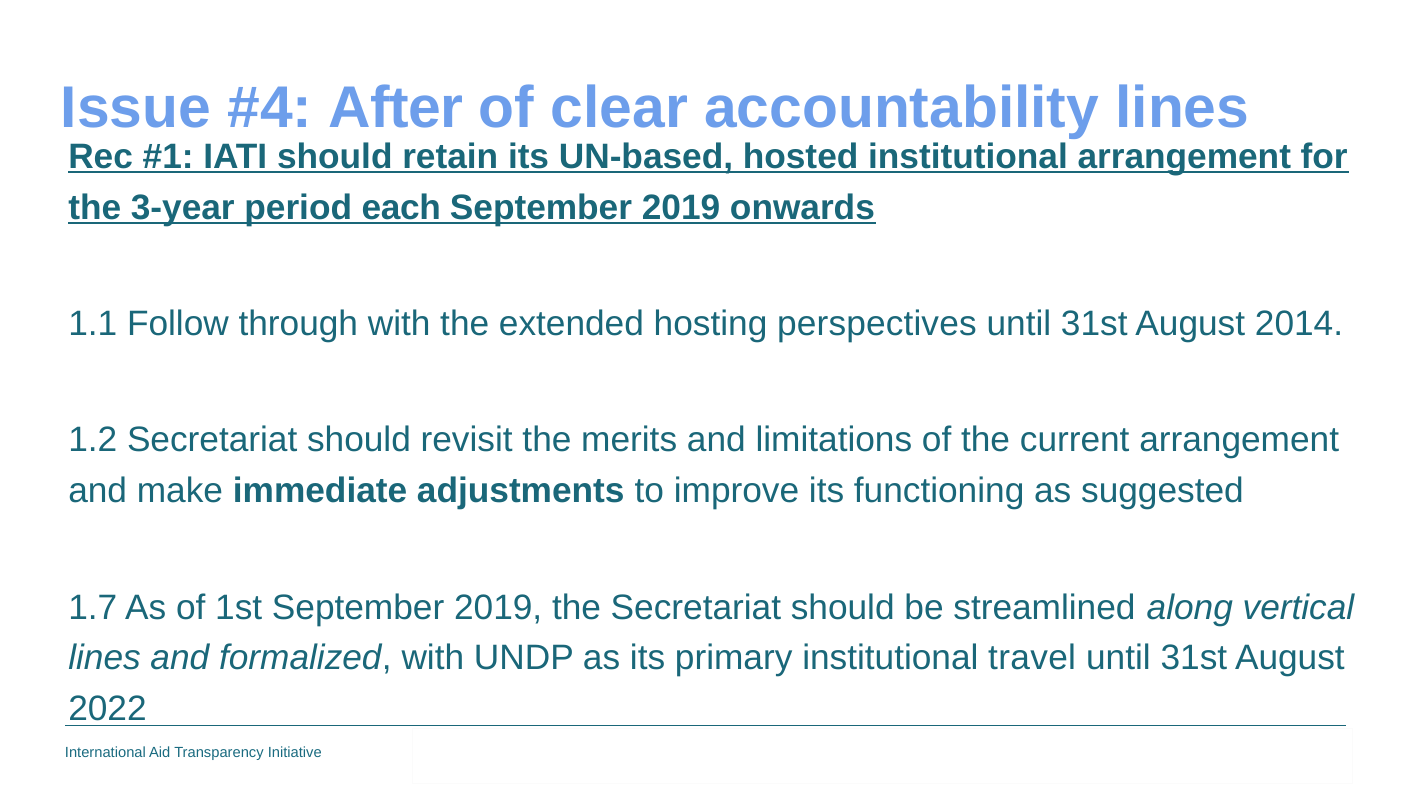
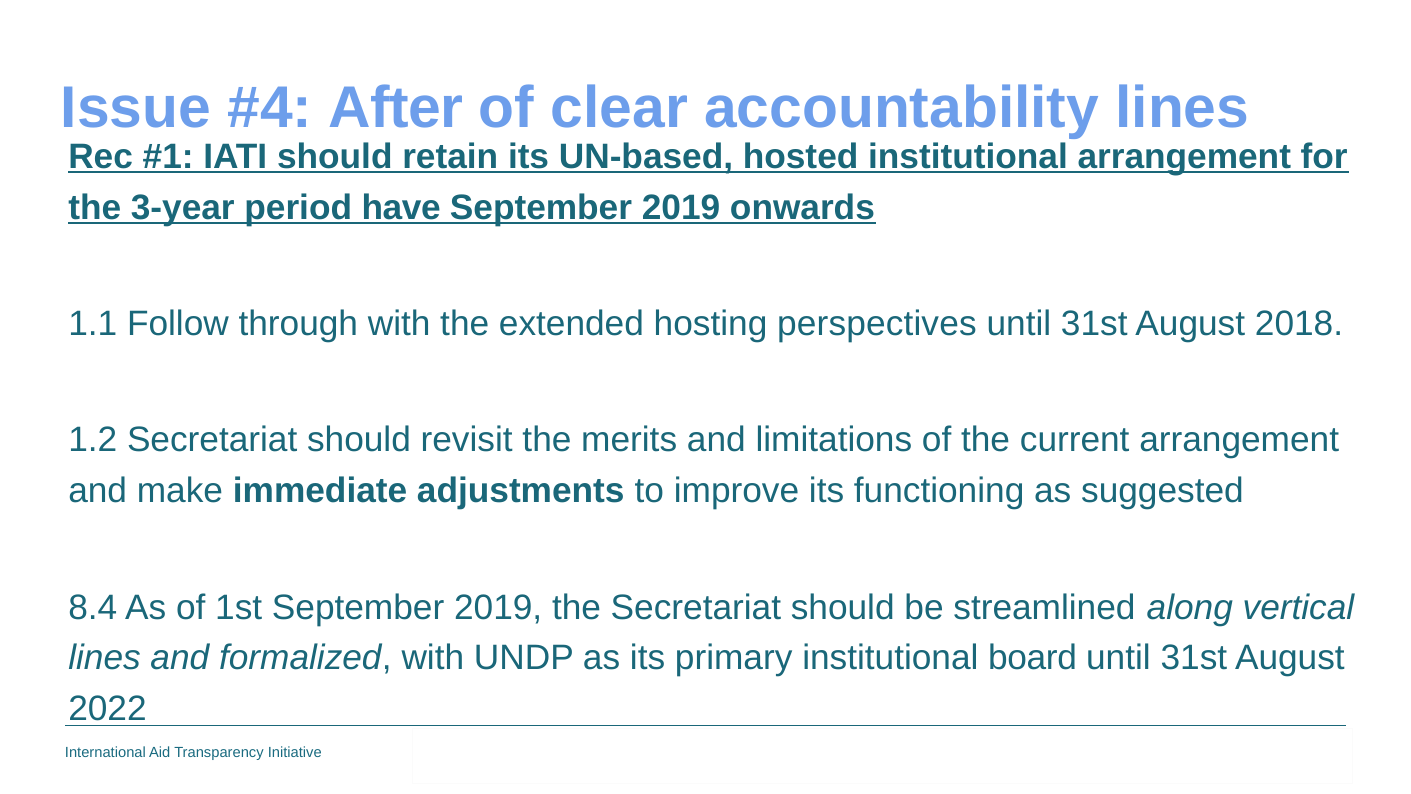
each: each -> have
2014: 2014 -> 2018
1.7: 1.7 -> 8.4
travel: travel -> board
